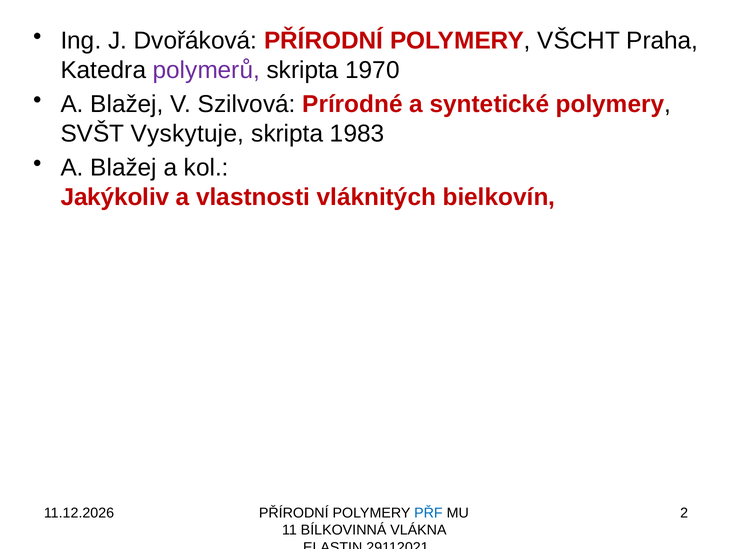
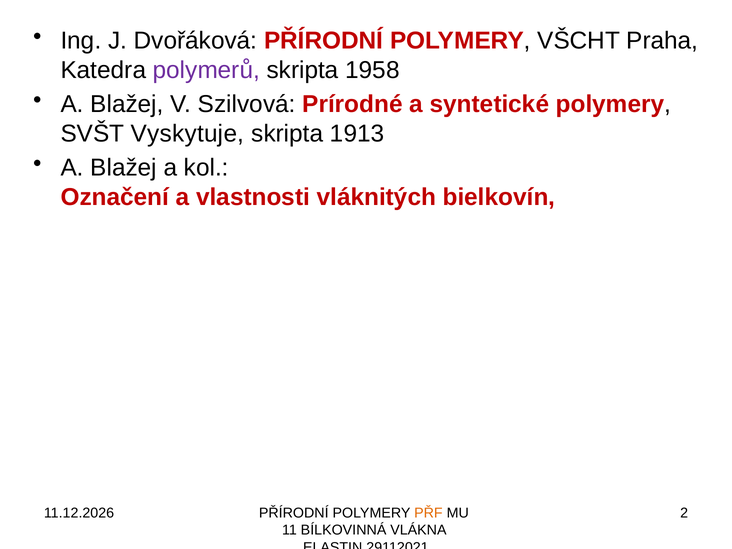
1970: 1970 -> 1958
1983: 1983 -> 1913
Jakýkoliv: Jakýkoliv -> Označení
PŘF colour: blue -> orange
